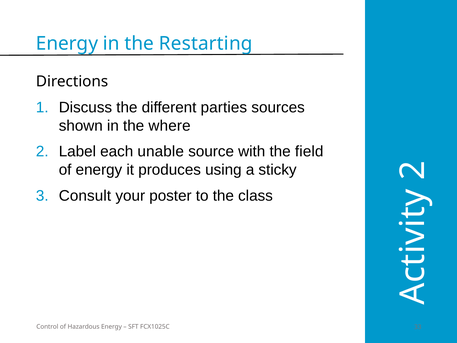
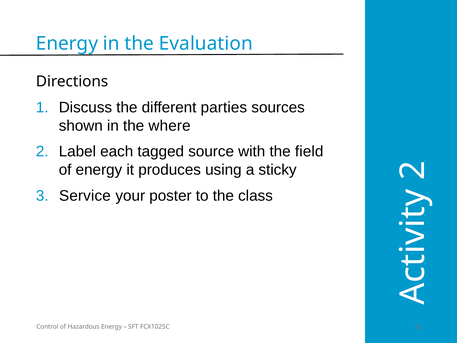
Restarting: Restarting -> Evaluation
unable: unable -> tagged
Consult: Consult -> Service
